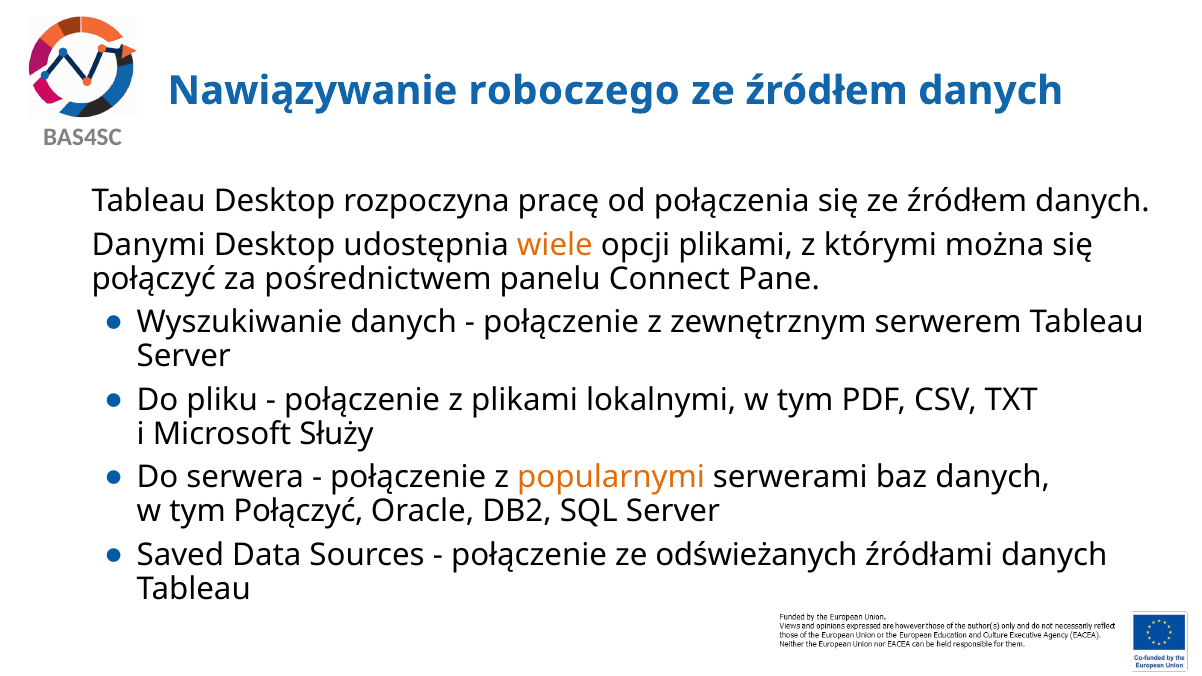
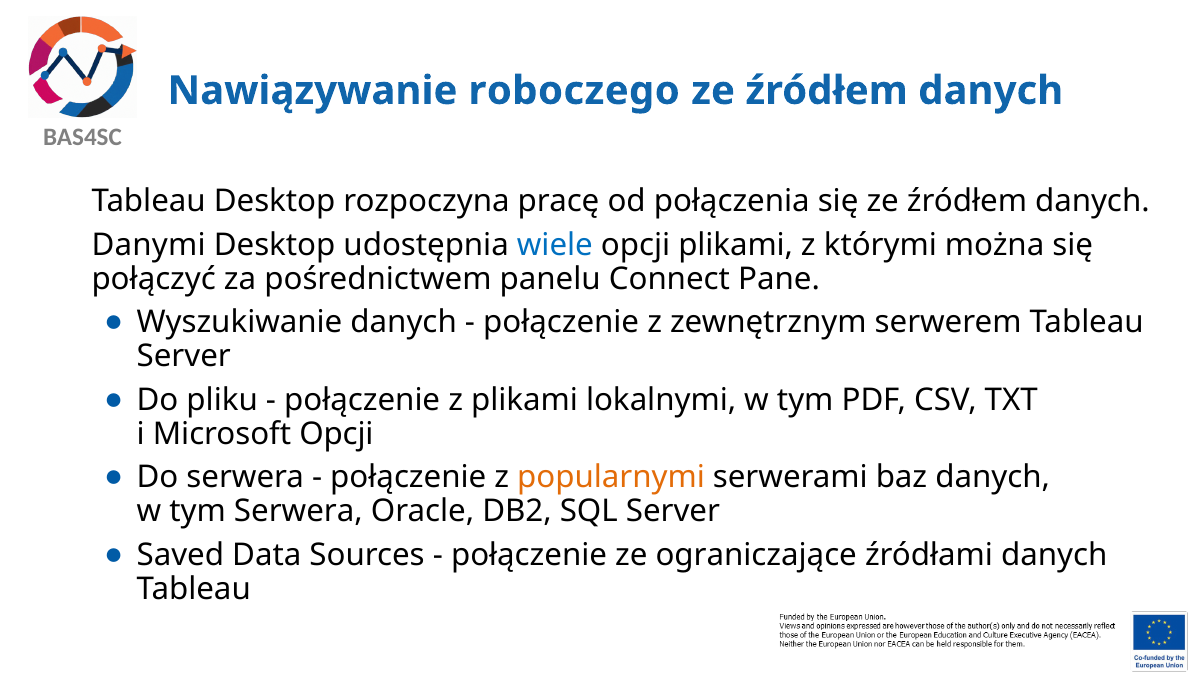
wiele colour: orange -> blue
Microsoft Służy: Służy -> Opcji
tym Połączyć: Połączyć -> Serwera
odświeżanych: odświeżanych -> ograniczające
